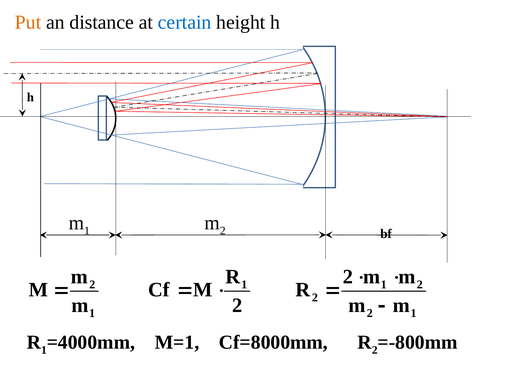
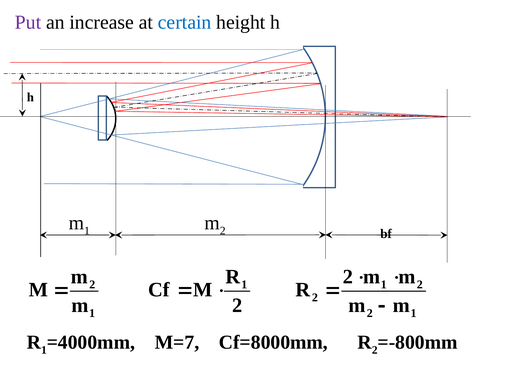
Put colour: orange -> purple
distance: distance -> increase
M=1: M=1 -> M=7
